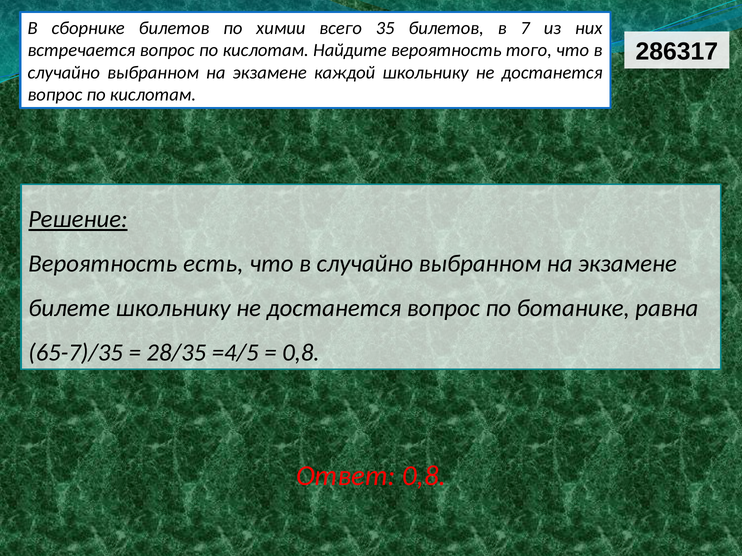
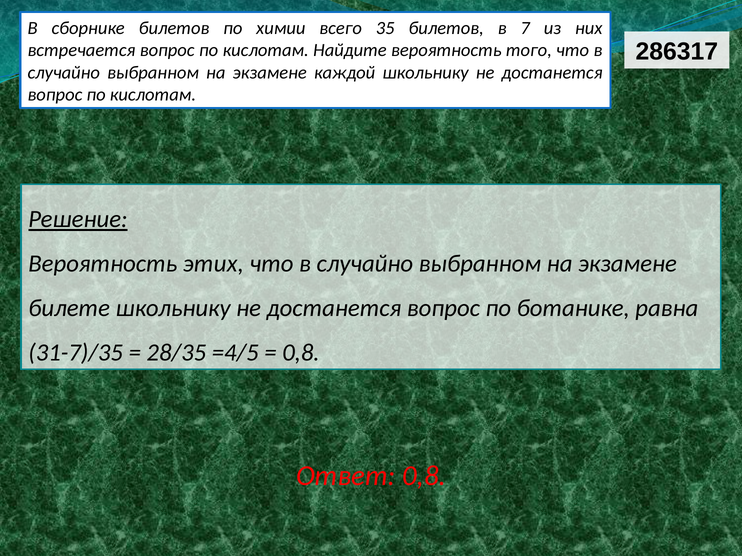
есть: есть -> этих
65-7)/35: 65-7)/35 -> 31-7)/35
